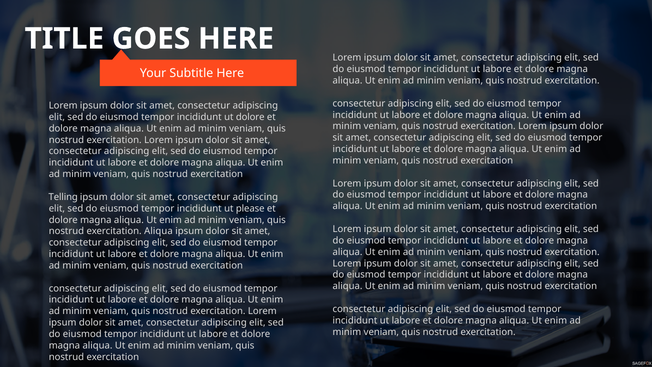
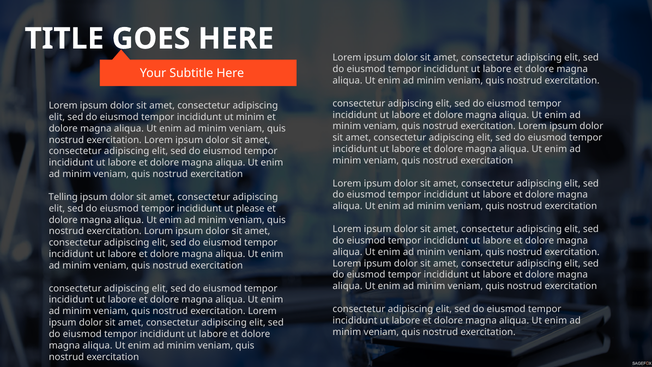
ut dolore: dolore -> minim
exercitation Aliqua: Aliqua -> Lorum
